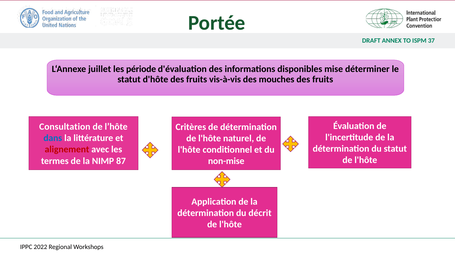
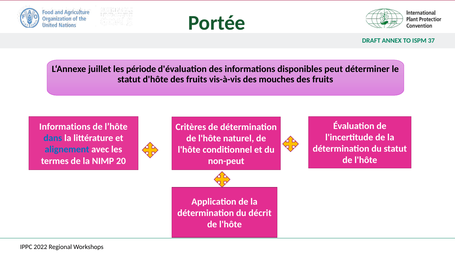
mise: mise -> peut
Consultation at (65, 127): Consultation -> Informations
alignement colour: red -> blue
87: 87 -> 20
non-mise: non-mise -> non-peut
